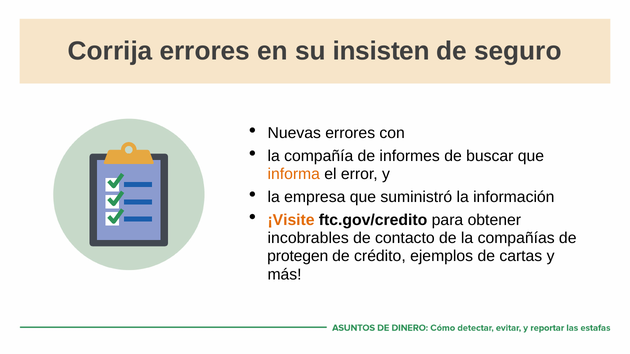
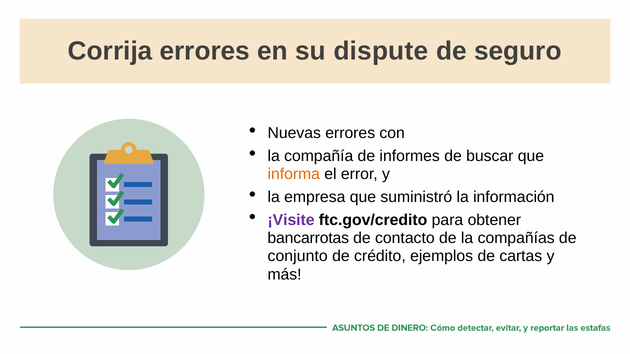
insisten: insisten -> dispute
¡Visite colour: orange -> purple
incobrables: incobrables -> bancarrotas
protegen: protegen -> conjunto
